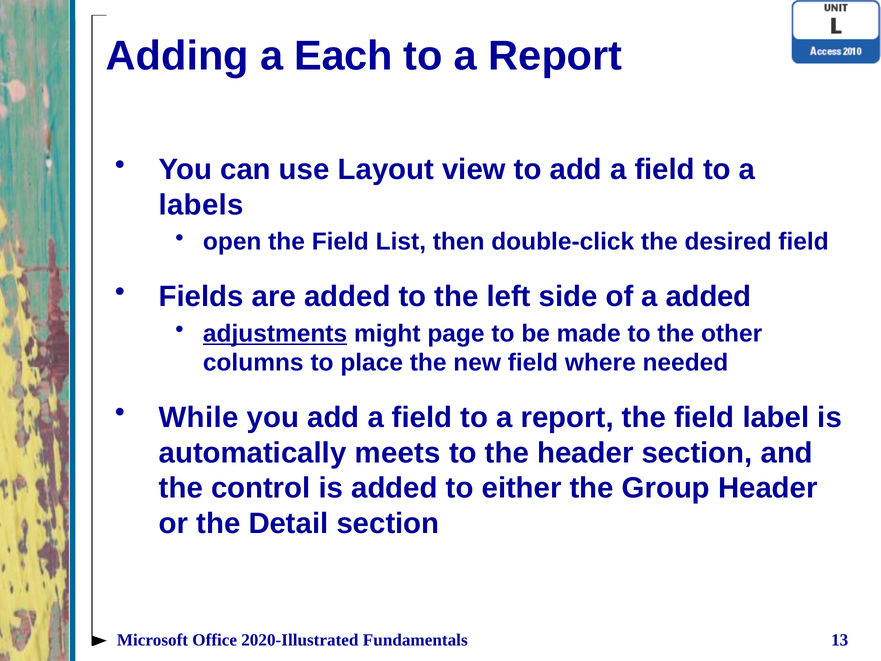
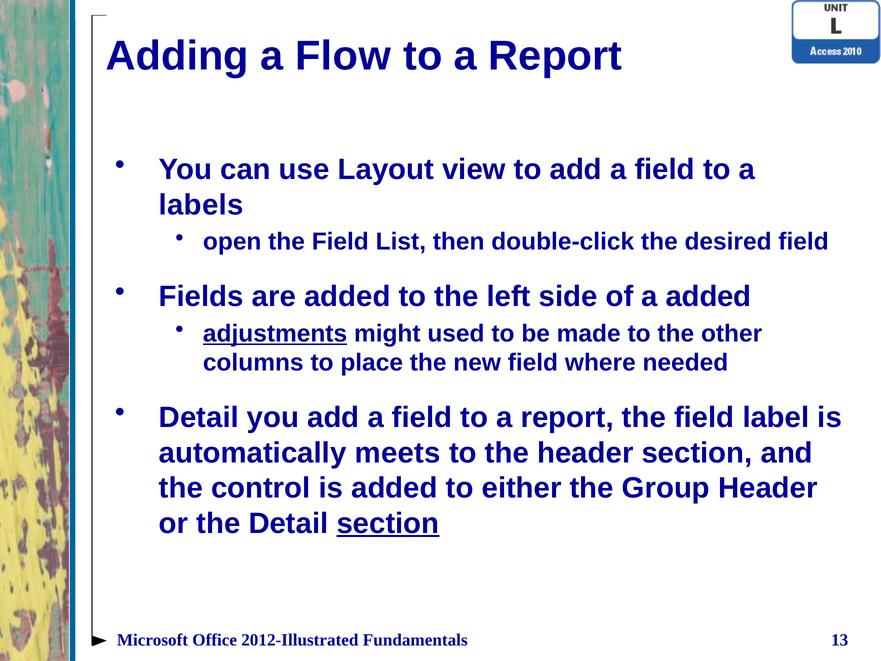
Each: Each -> Flow
page: page -> used
While at (199, 417): While -> Detail
section at (388, 523) underline: none -> present
2020-Illustrated: 2020-Illustrated -> 2012-Illustrated
